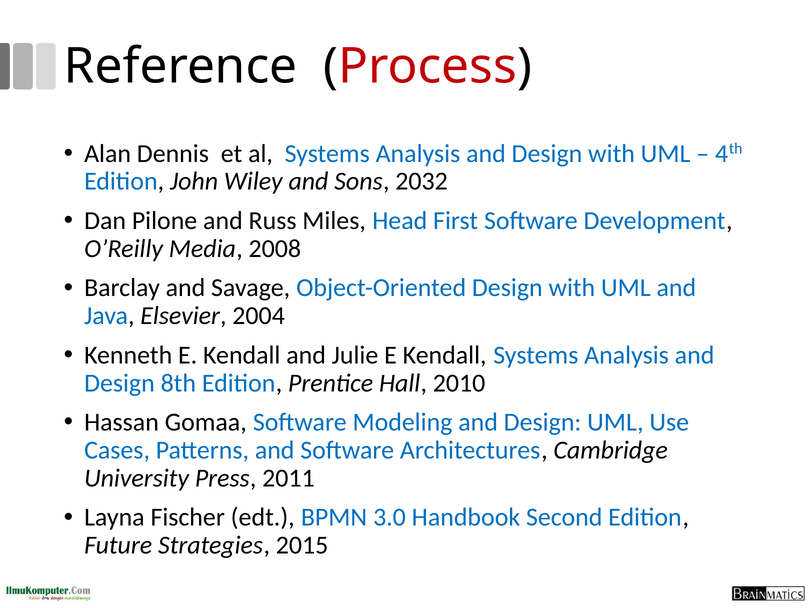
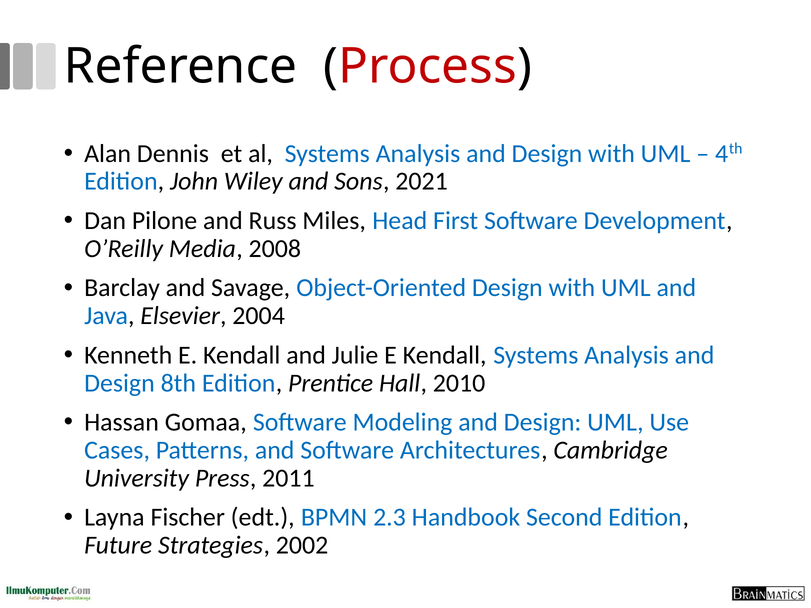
2032: 2032 -> 2021
3.0: 3.0 -> 2.3
2015: 2015 -> 2002
